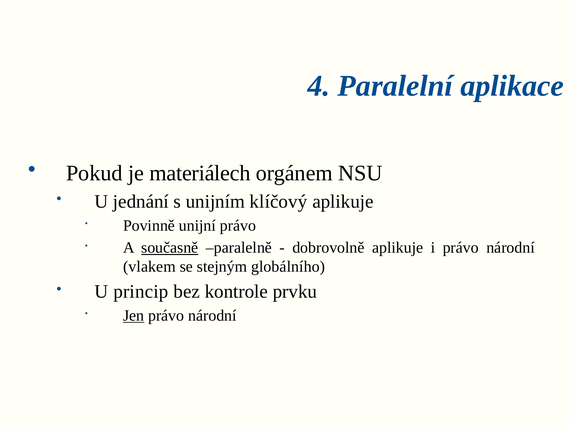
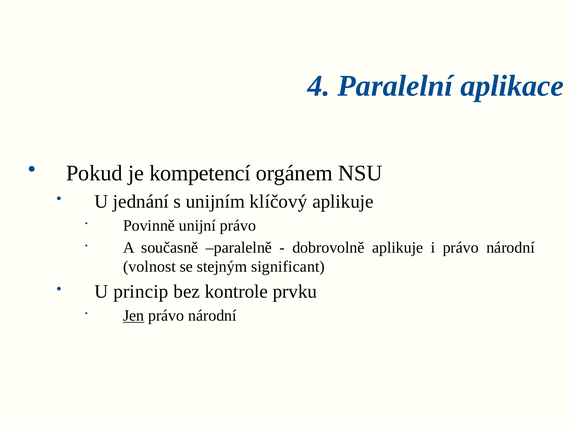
materiálech: materiálech -> kompetencí
současně underline: present -> none
vlakem: vlakem -> volnost
globálního: globálního -> significant
